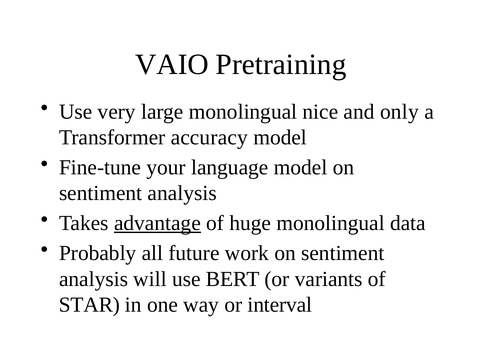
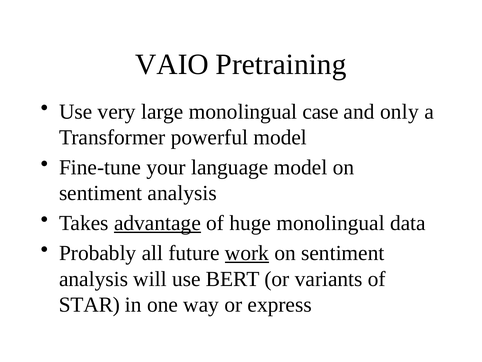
nice: nice -> case
accuracy: accuracy -> powerful
work underline: none -> present
interval: interval -> express
